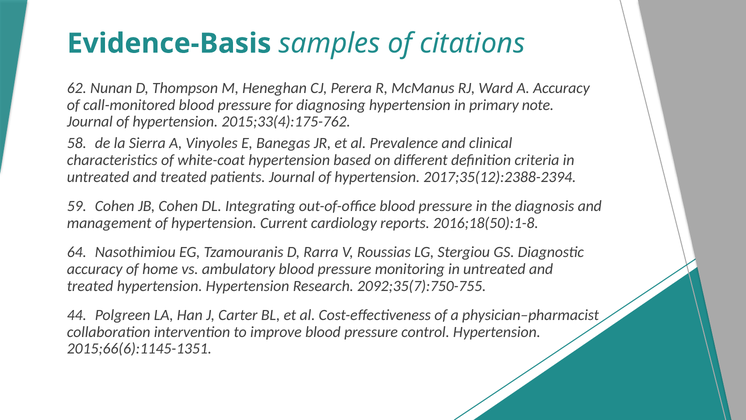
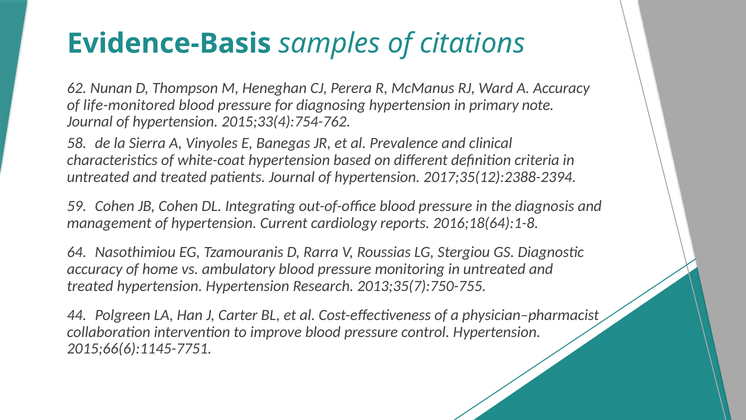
call-monitored: call-monitored -> life-monitored
2015;33(4):175-762: 2015;33(4):175-762 -> 2015;33(4):754-762
2016;18(50):1-8: 2016;18(50):1-8 -> 2016;18(64):1-8
2092;35(7):750-755: 2092;35(7):750-755 -> 2013;35(7):750-755
2015;66(6):1145-1351: 2015;66(6):1145-1351 -> 2015;66(6):1145-7751
